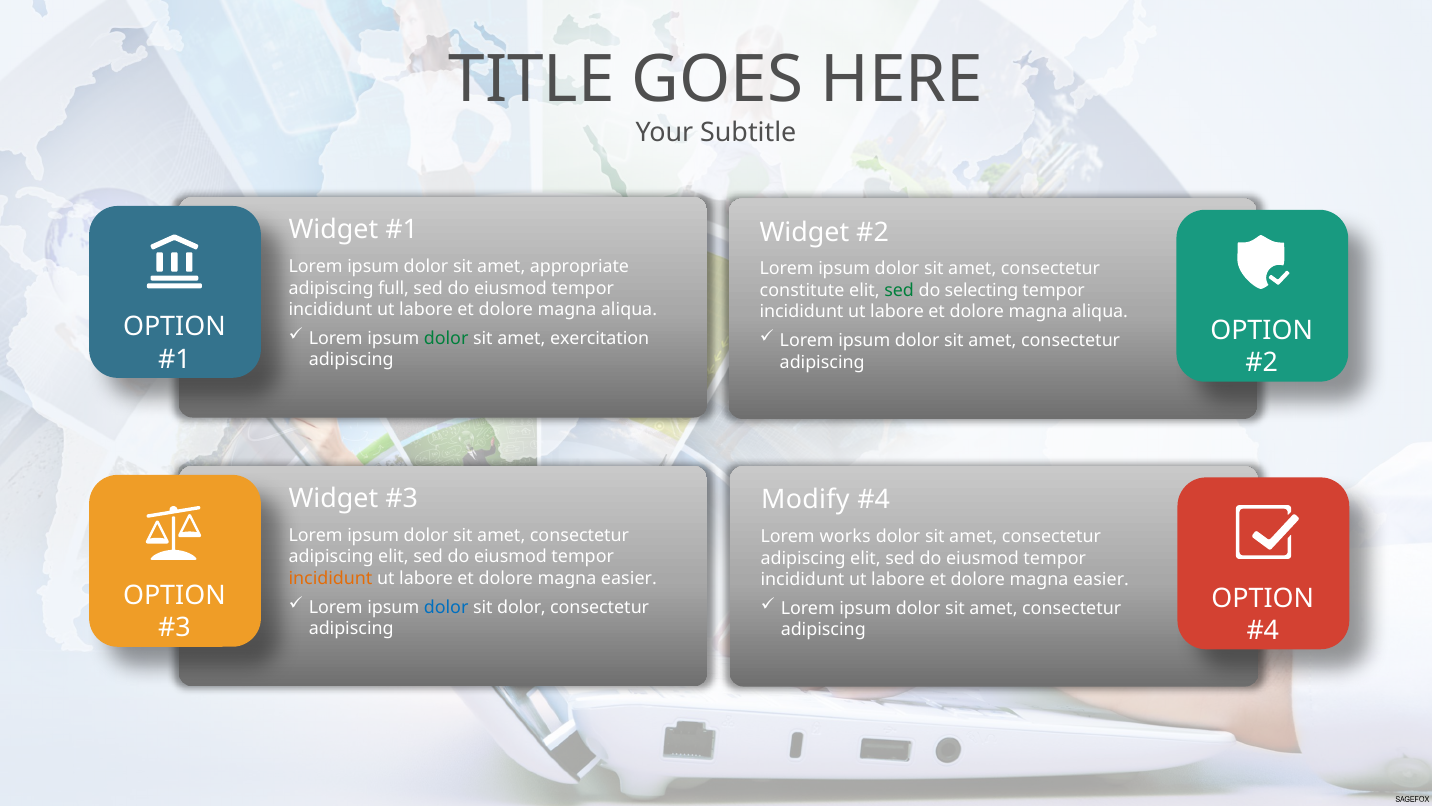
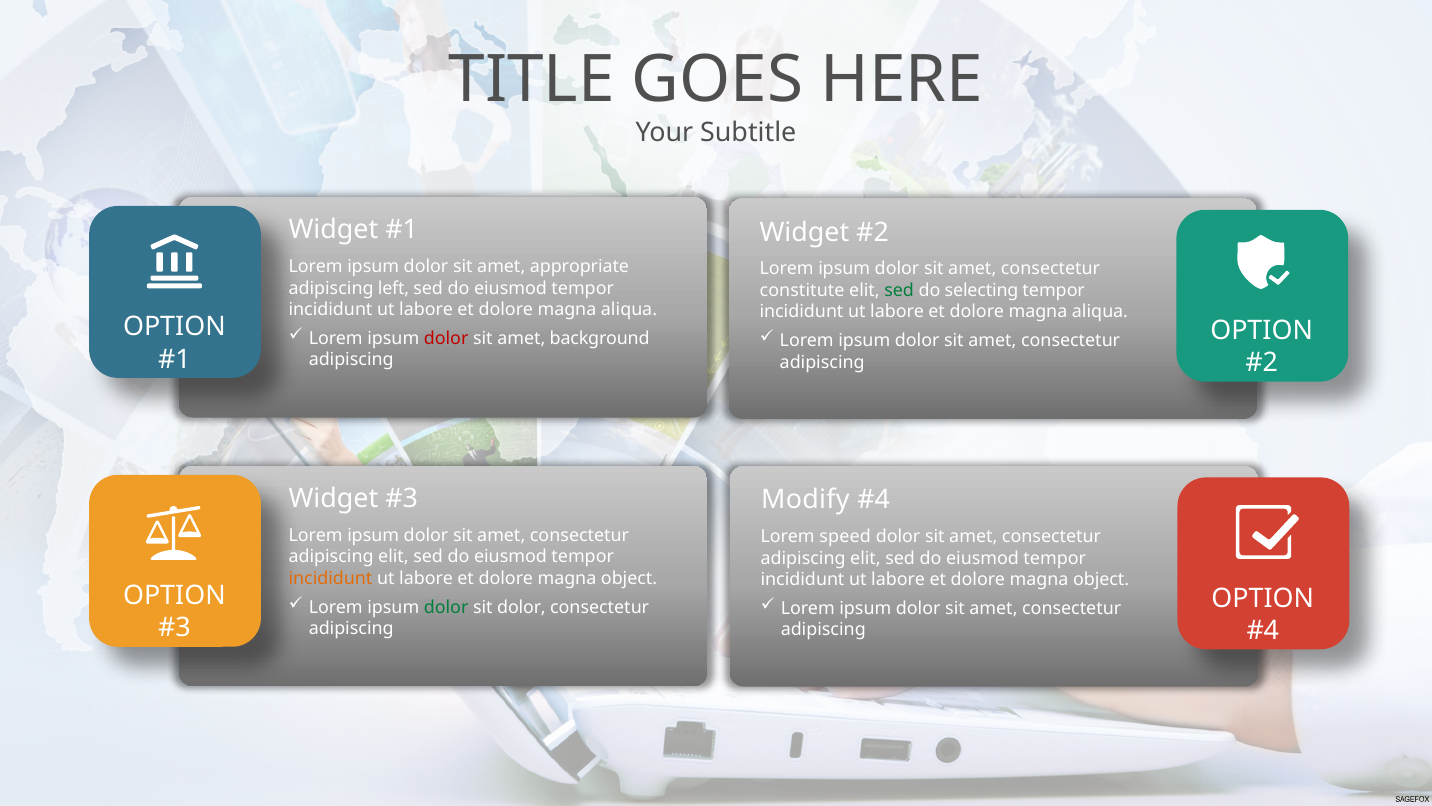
full: full -> left
dolor at (446, 338) colour: green -> red
exercitation: exercitation -> background
works: works -> speed
easier at (629, 578): easier -> object
easier at (1101, 579): easier -> object
dolor at (446, 607) colour: blue -> green
